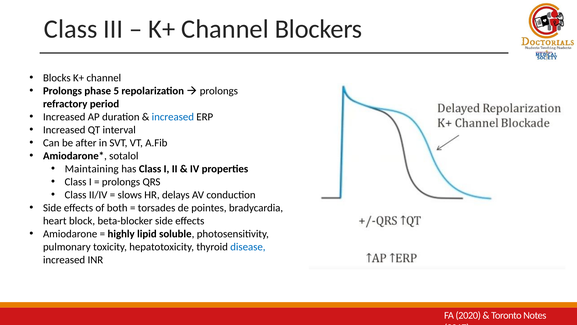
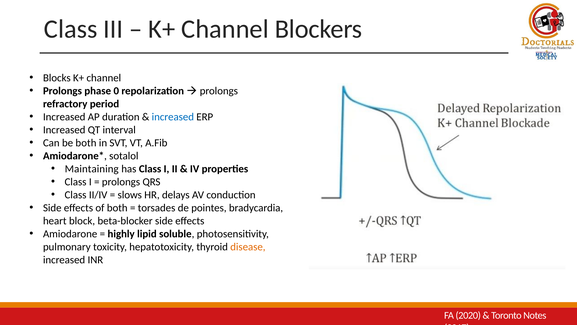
5: 5 -> 0
be after: after -> both
disease colour: blue -> orange
